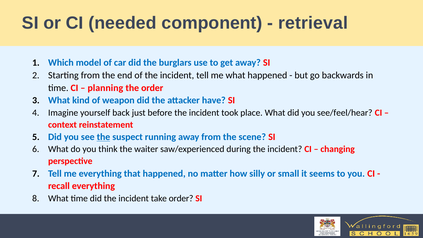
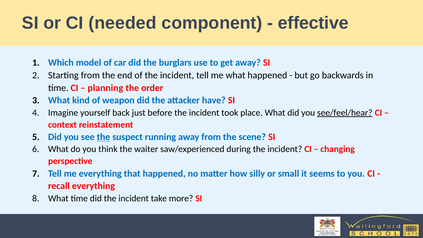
retrieval: retrieval -> effective
see/feel/hear underline: none -> present
take order: order -> more
